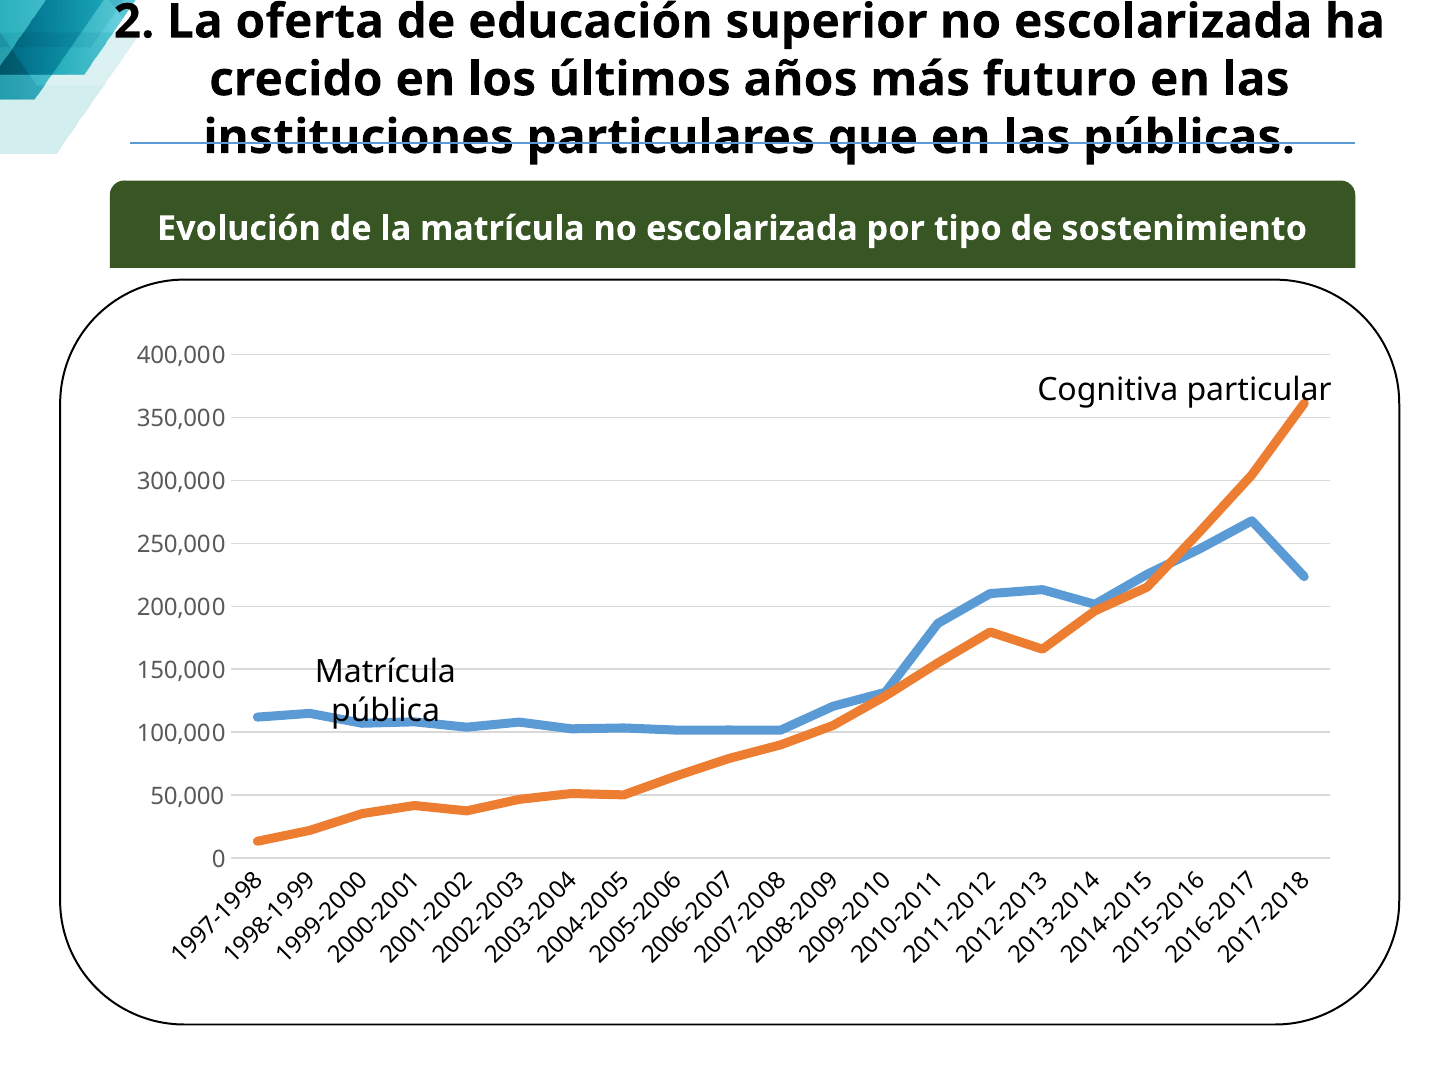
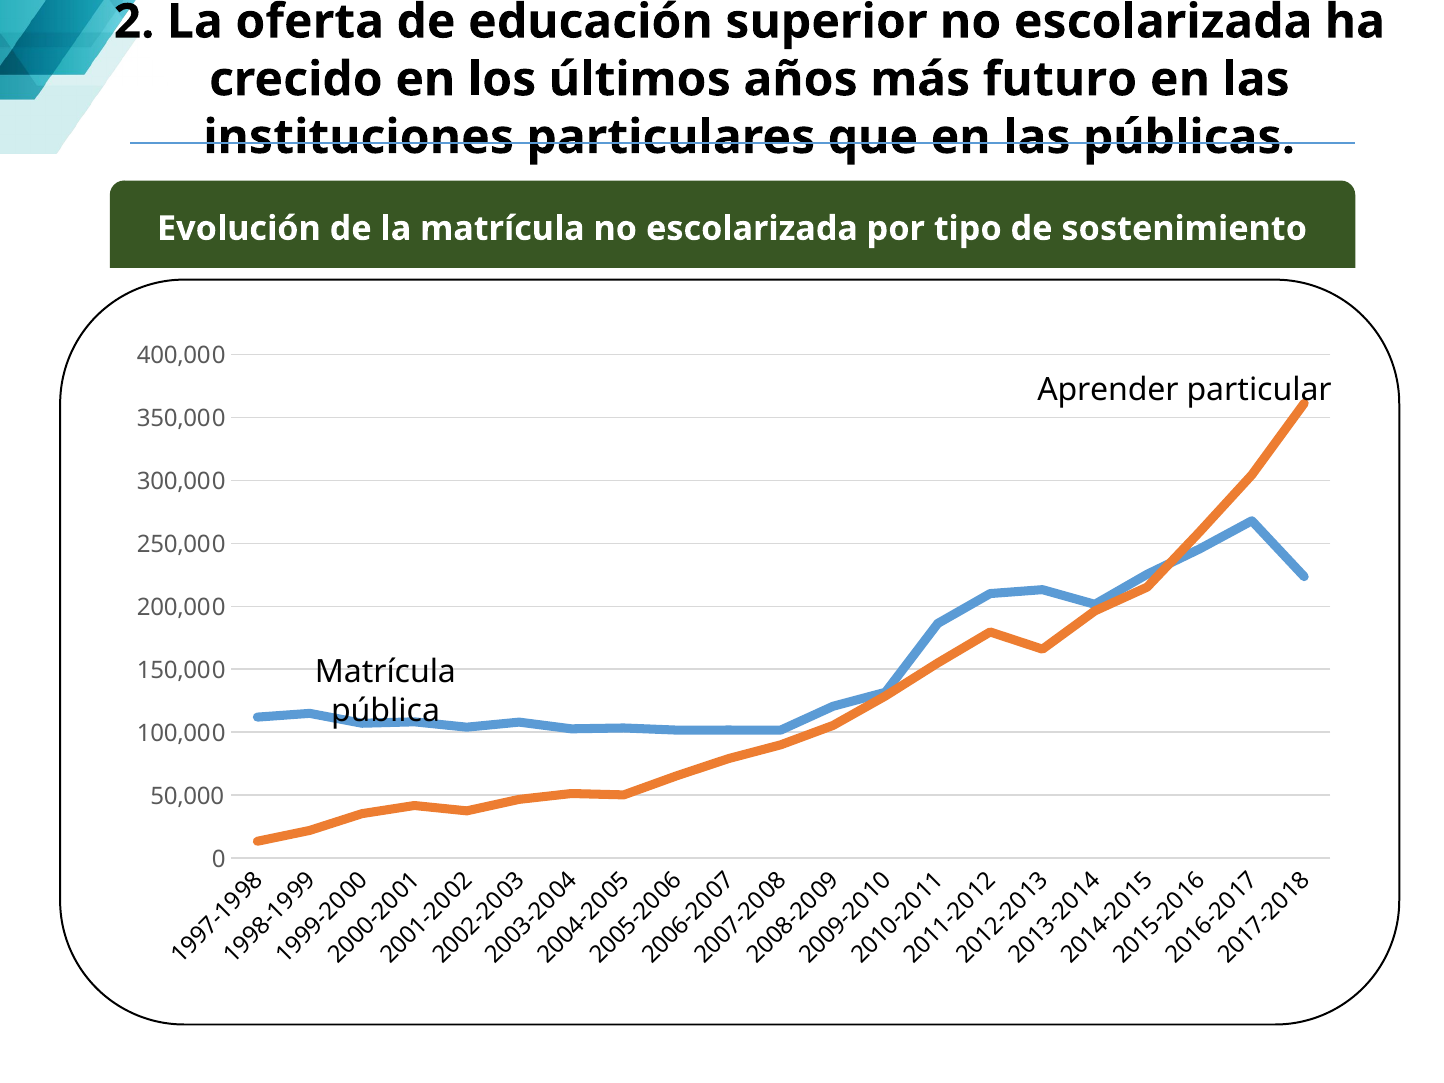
Cognitiva: Cognitiva -> Aprender
